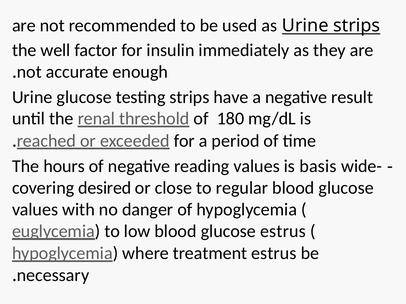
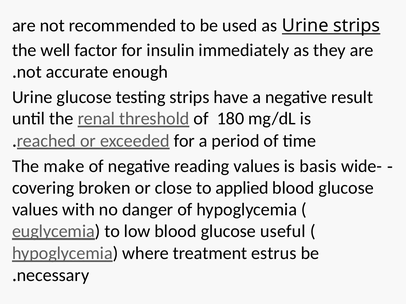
hours: hours -> make
desired: desired -> broken
regular: regular -> applied
glucose estrus: estrus -> useful
